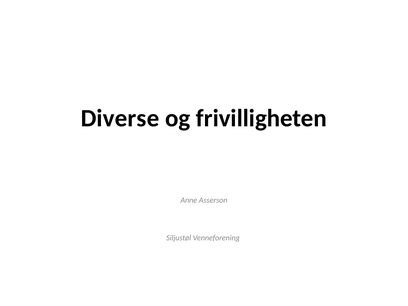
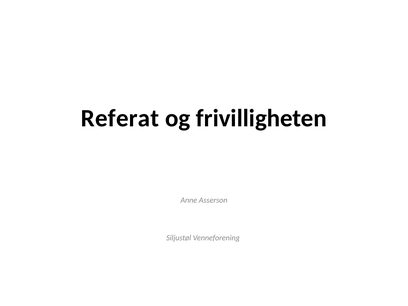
Diverse: Diverse -> Referat
